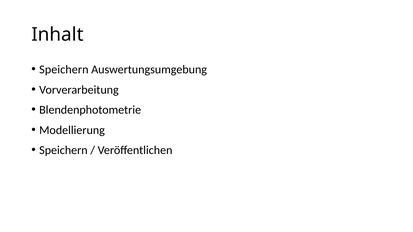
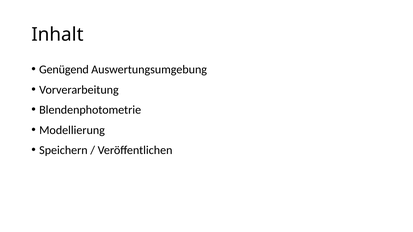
Speichern at (64, 70): Speichern -> Genügend
